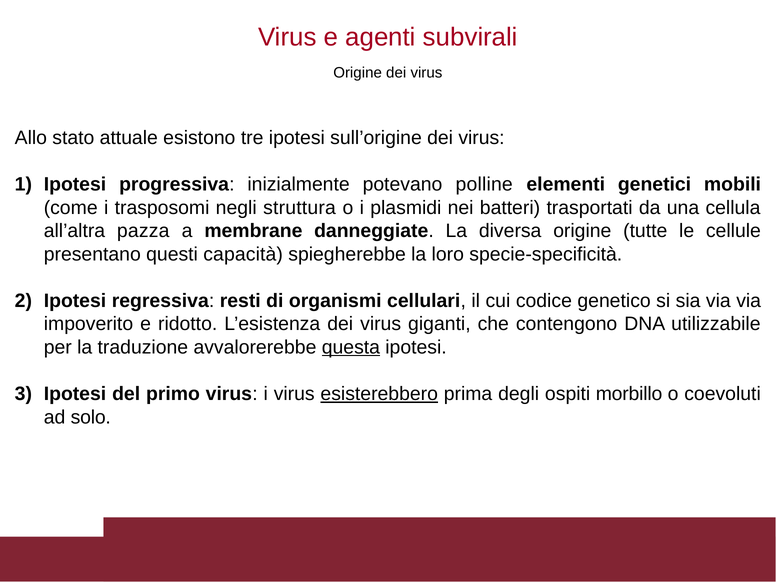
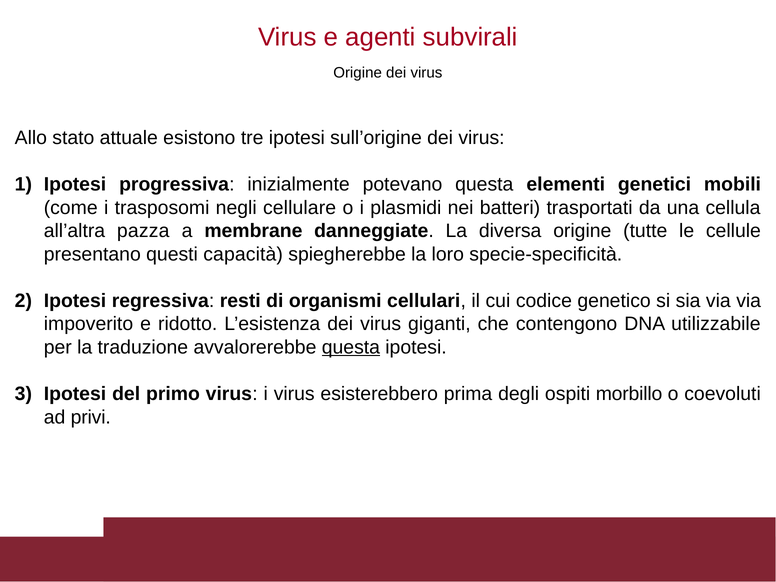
potevano polline: polline -> questa
struttura: struttura -> cellulare
esisterebbero underline: present -> none
solo: solo -> privi
